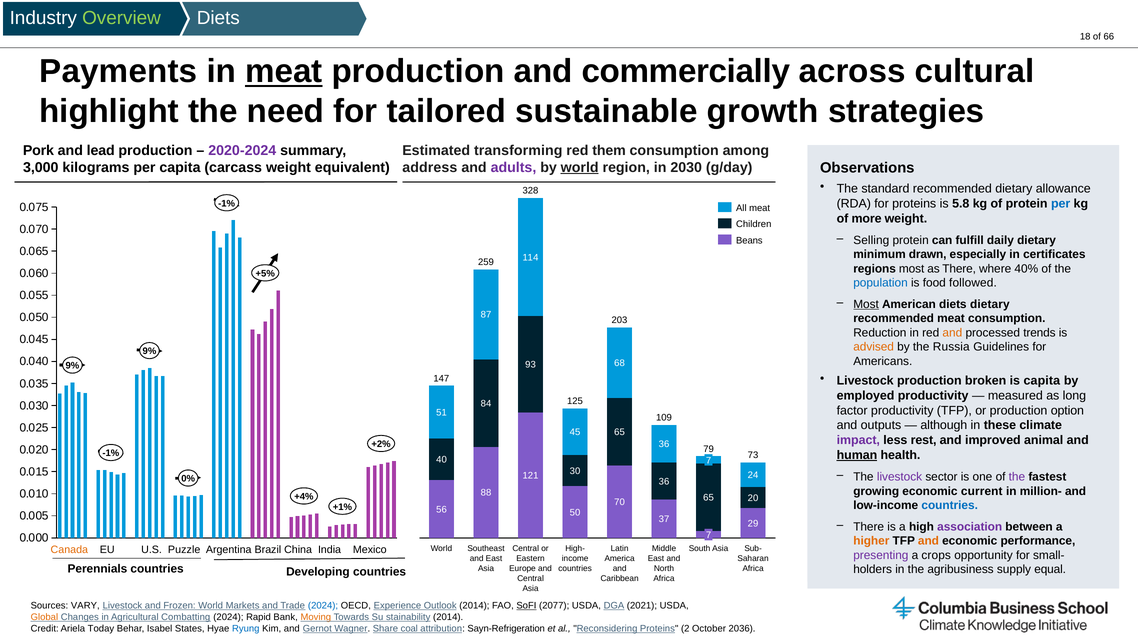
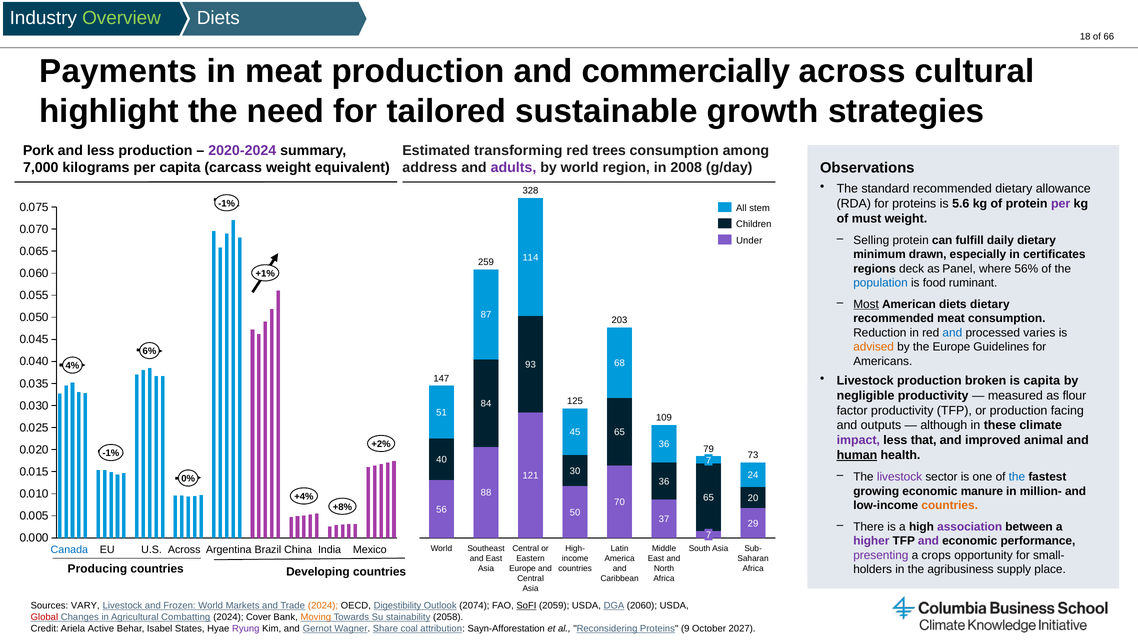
meat at (284, 72) underline: present -> none
and lead: lead -> less
them: them -> trees
3,000: 3,000 -> 7,000
world at (580, 168) underline: present -> none
2030: 2030 -> 2008
5.8: 5.8 -> 5.6
per at (1061, 204) colour: blue -> purple
All meat: meat -> stem
more: more -> must
Beans: Beans -> Under
regions most: most -> deck
as There: There -> Panel
40%: 40% -> 56%
+5%: +5% -> +1%
followed: followed -> ruminant
and at (952, 333) colour: orange -> blue
trends: trends -> varies
the Russia: Russia -> Europe
9% at (149, 351): 9% -> 6%
9% at (72, 366): 9% -> 4%
employed: employed -> negligible
long: long -> flour
option: option -> facing
rest: rest -> that
the at (1017, 477) colour: purple -> blue
current: current -> manure
countries at (950, 505) colour: blue -> orange
+1%: +1% -> +8%
higher colour: orange -> purple
and at (928, 541) colour: orange -> purple
Canada colour: orange -> blue
U.S Puzzle: Puzzle -> Across
Perennials: Perennials -> Producing
equal: equal -> place
2024 at (323, 606) colour: blue -> orange
Experience: Experience -> Digestibility
Outlook 2014: 2014 -> 2074
2077: 2077 -> 2059
2021: 2021 -> 2060
Global colour: orange -> red
Rapid: Rapid -> Cover
stainability 2014: 2014 -> 2058
Today: Today -> Active
Ryung colour: blue -> purple
Sayn-Refrigeration: Sayn-Refrigeration -> Sayn-Afforestation
2: 2 -> 9
2036: 2036 -> 2027
